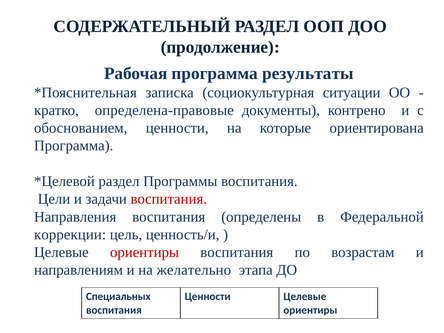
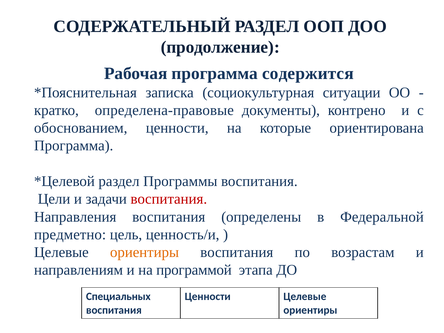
результаты: результаты -> содержится
коррекции: коррекции -> предметно
ориентиры at (145, 252) colour: red -> orange
желательно: желательно -> программой
